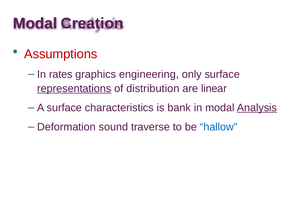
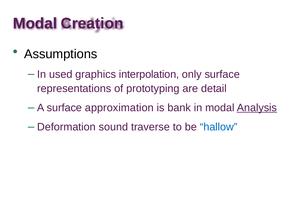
Assumptions colour: red -> black
rates: rates -> used
engineering: engineering -> interpolation
representations underline: present -> none
distribution: distribution -> prototyping
linear: linear -> detail
characteristics: characteristics -> approximation
